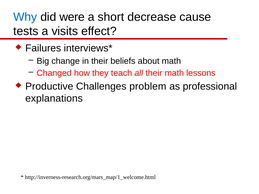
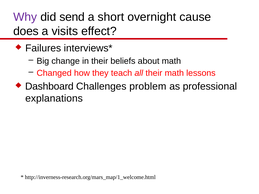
Why colour: blue -> purple
were: were -> send
decrease: decrease -> overnight
tests: tests -> does
Productive: Productive -> Dashboard
